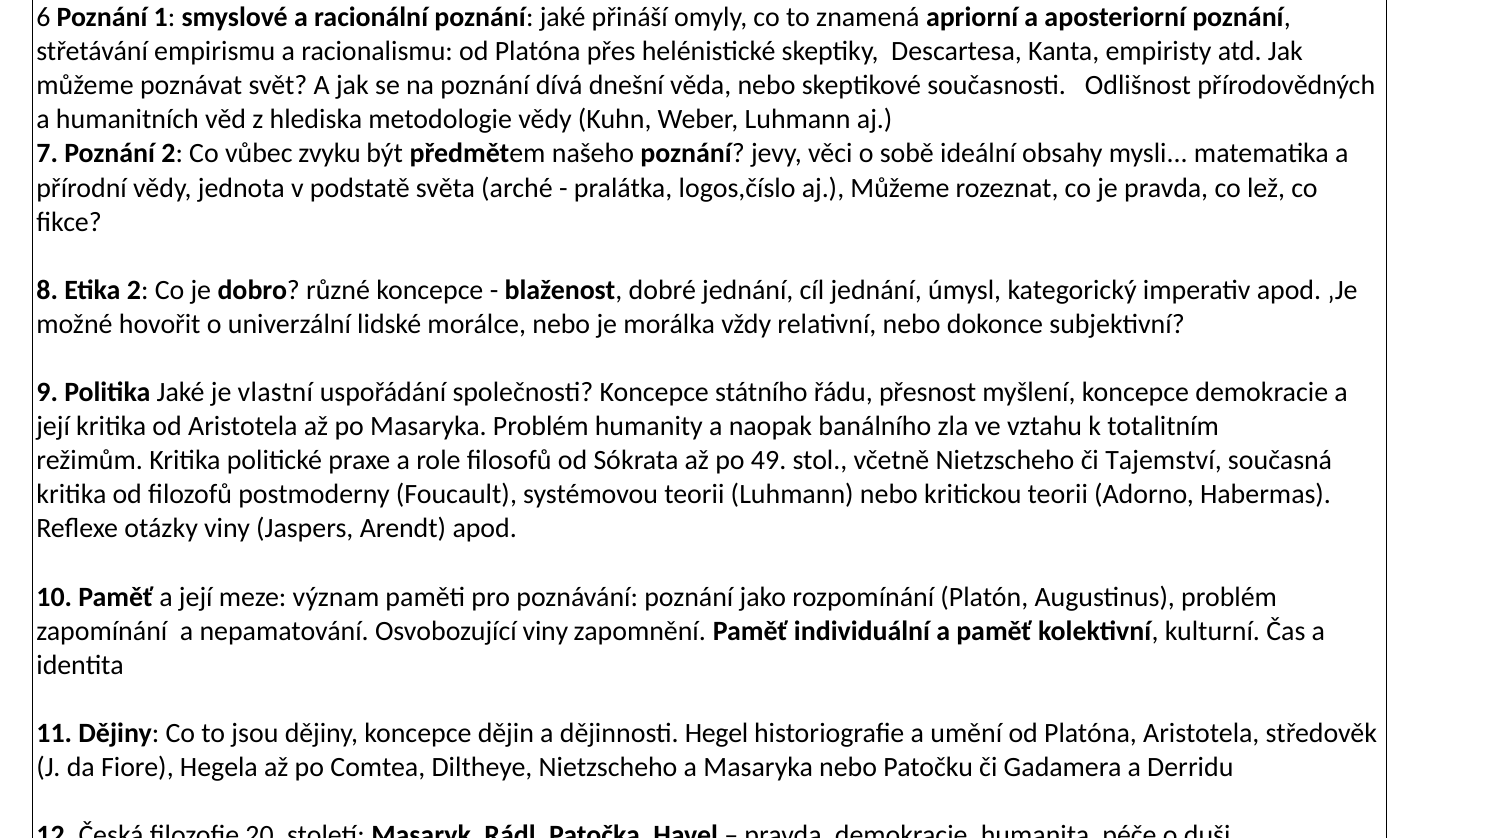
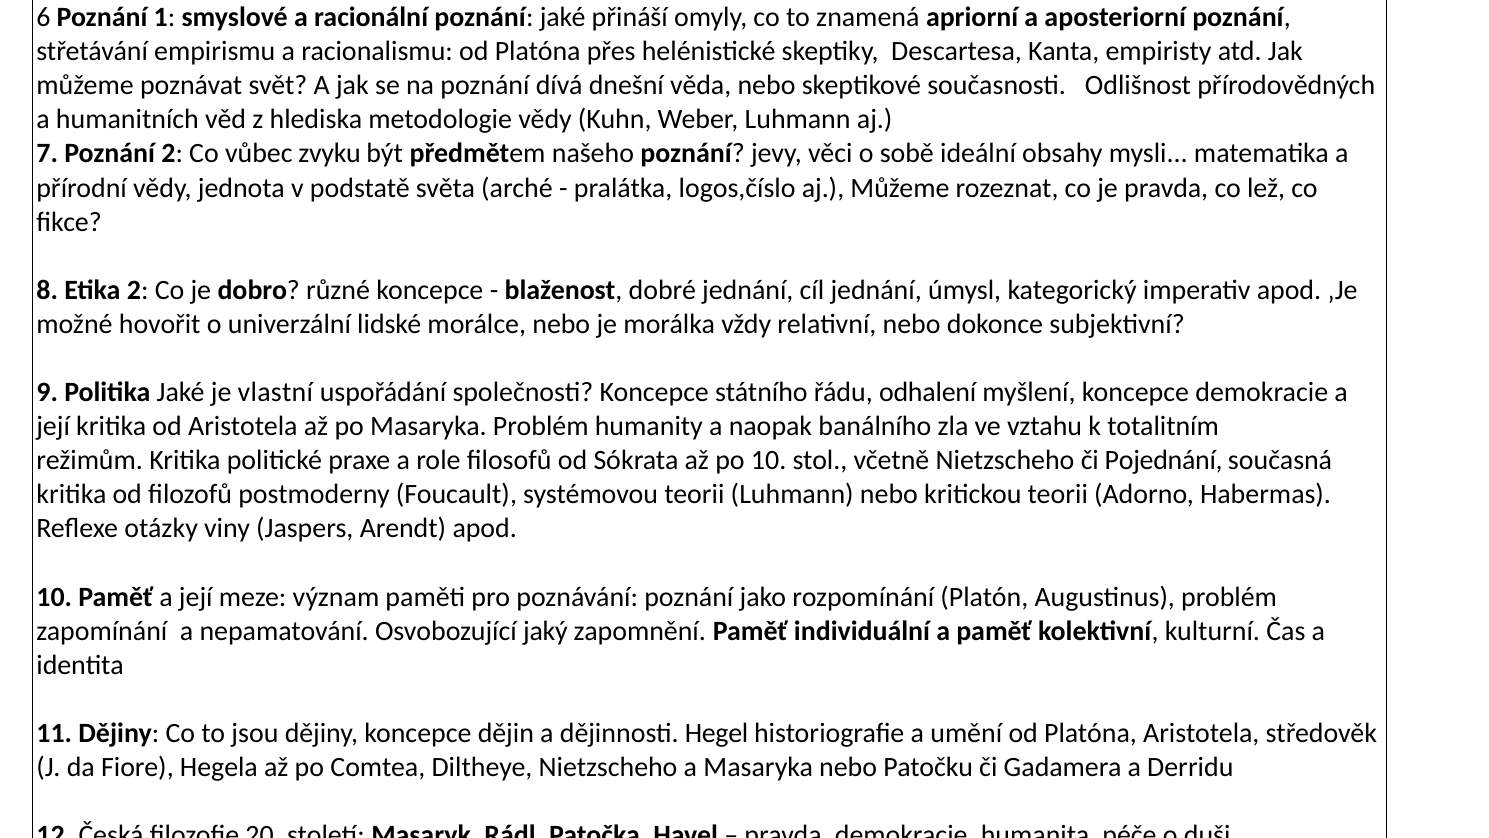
přesnost: přesnost -> odhalení
po 49: 49 -> 10
Tajemství: Tajemství -> Pojednání
Osvobozující viny: viny -> jaký
